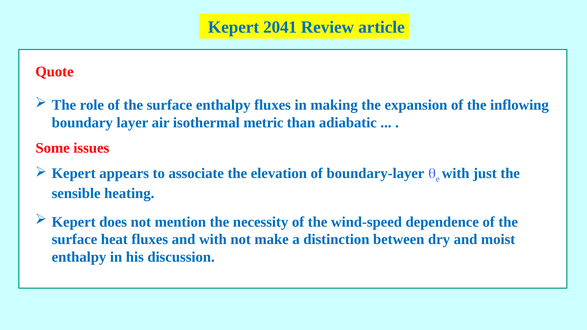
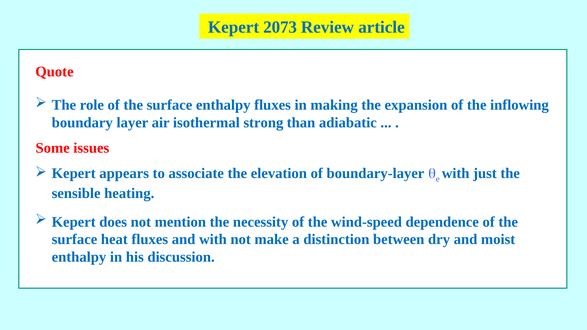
2041: 2041 -> 2073
metric: metric -> strong
